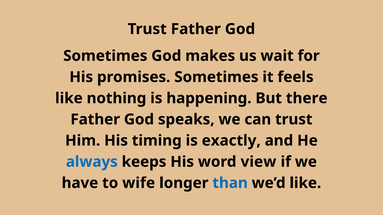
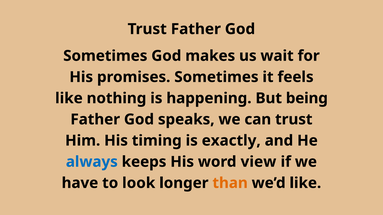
there: there -> being
wife: wife -> look
than colour: blue -> orange
